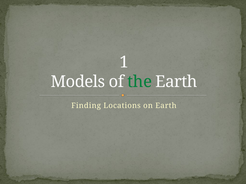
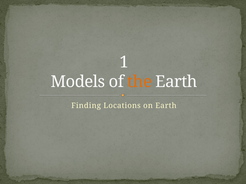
the colour: green -> orange
